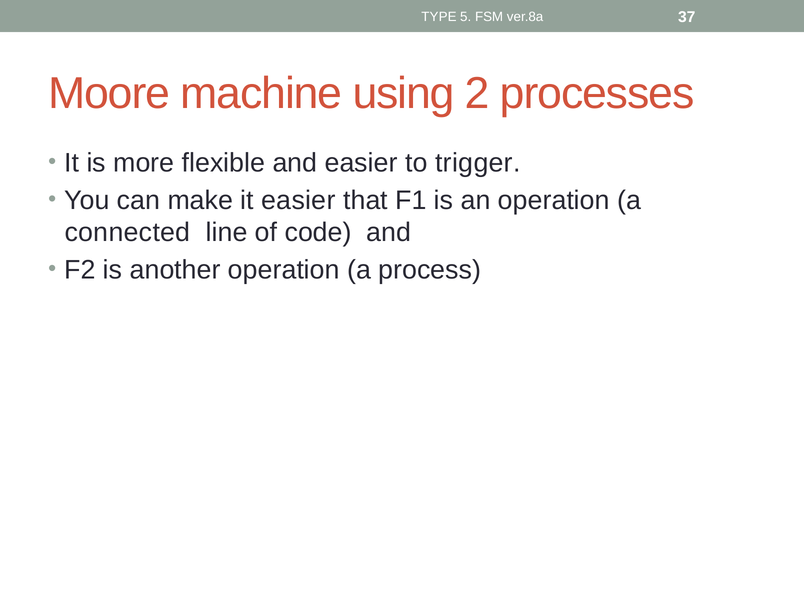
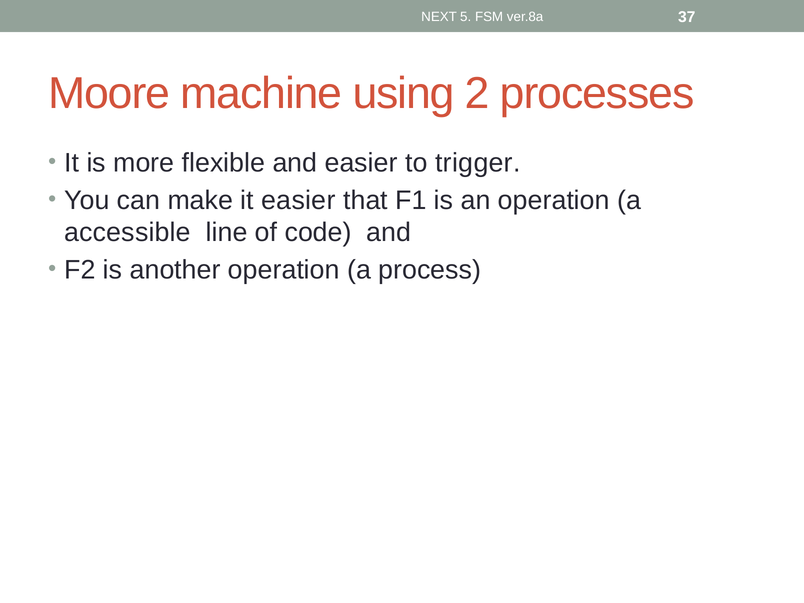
TYPE: TYPE -> NEXT
connected: connected -> accessible
